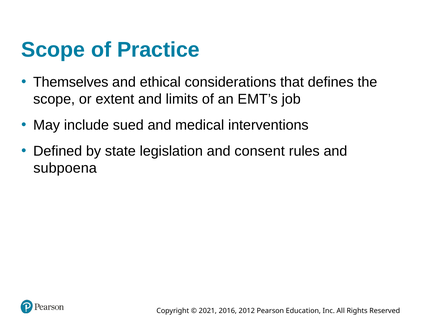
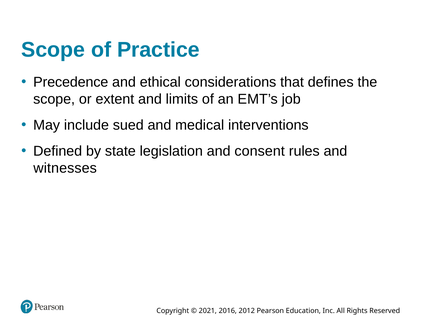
Themselves: Themselves -> Precedence
subpoena: subpoena -> witnesses
